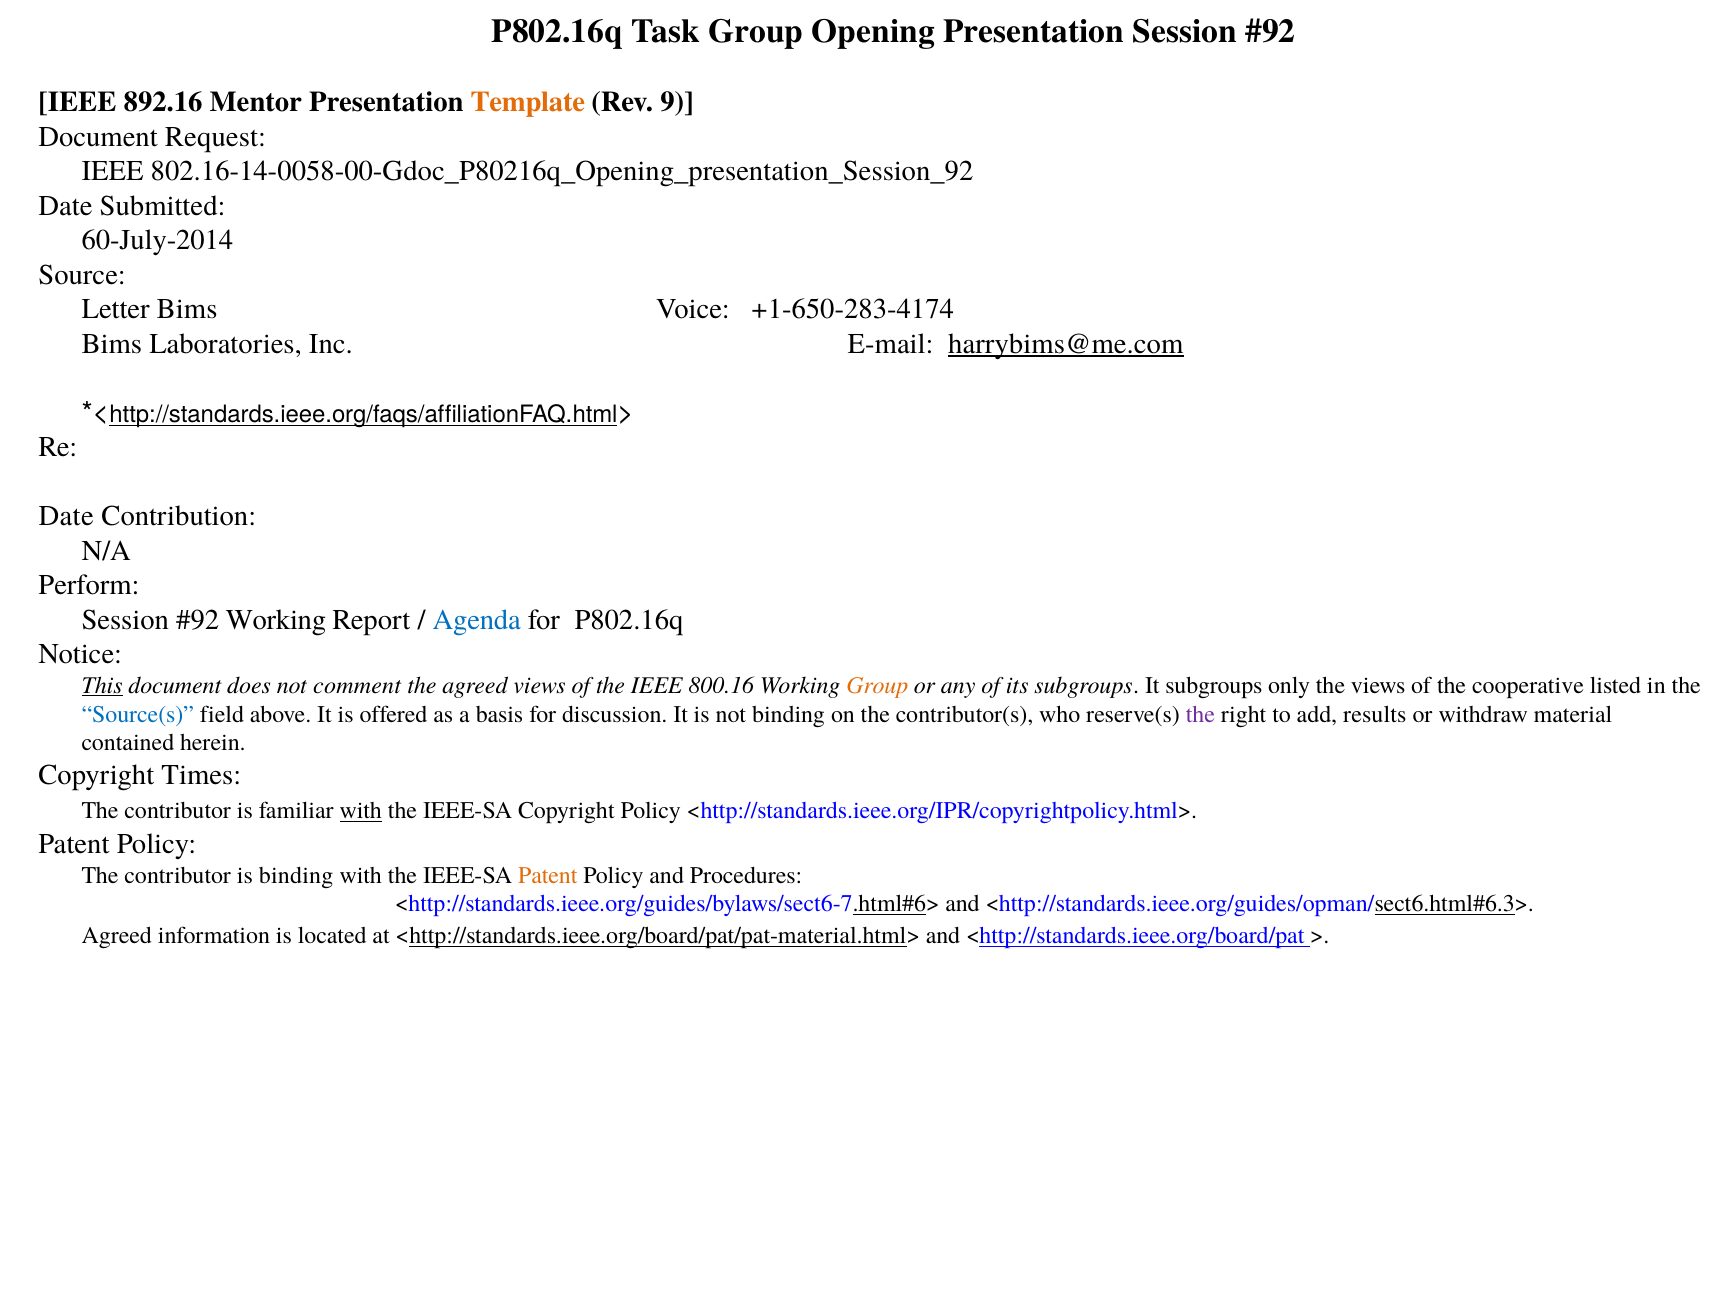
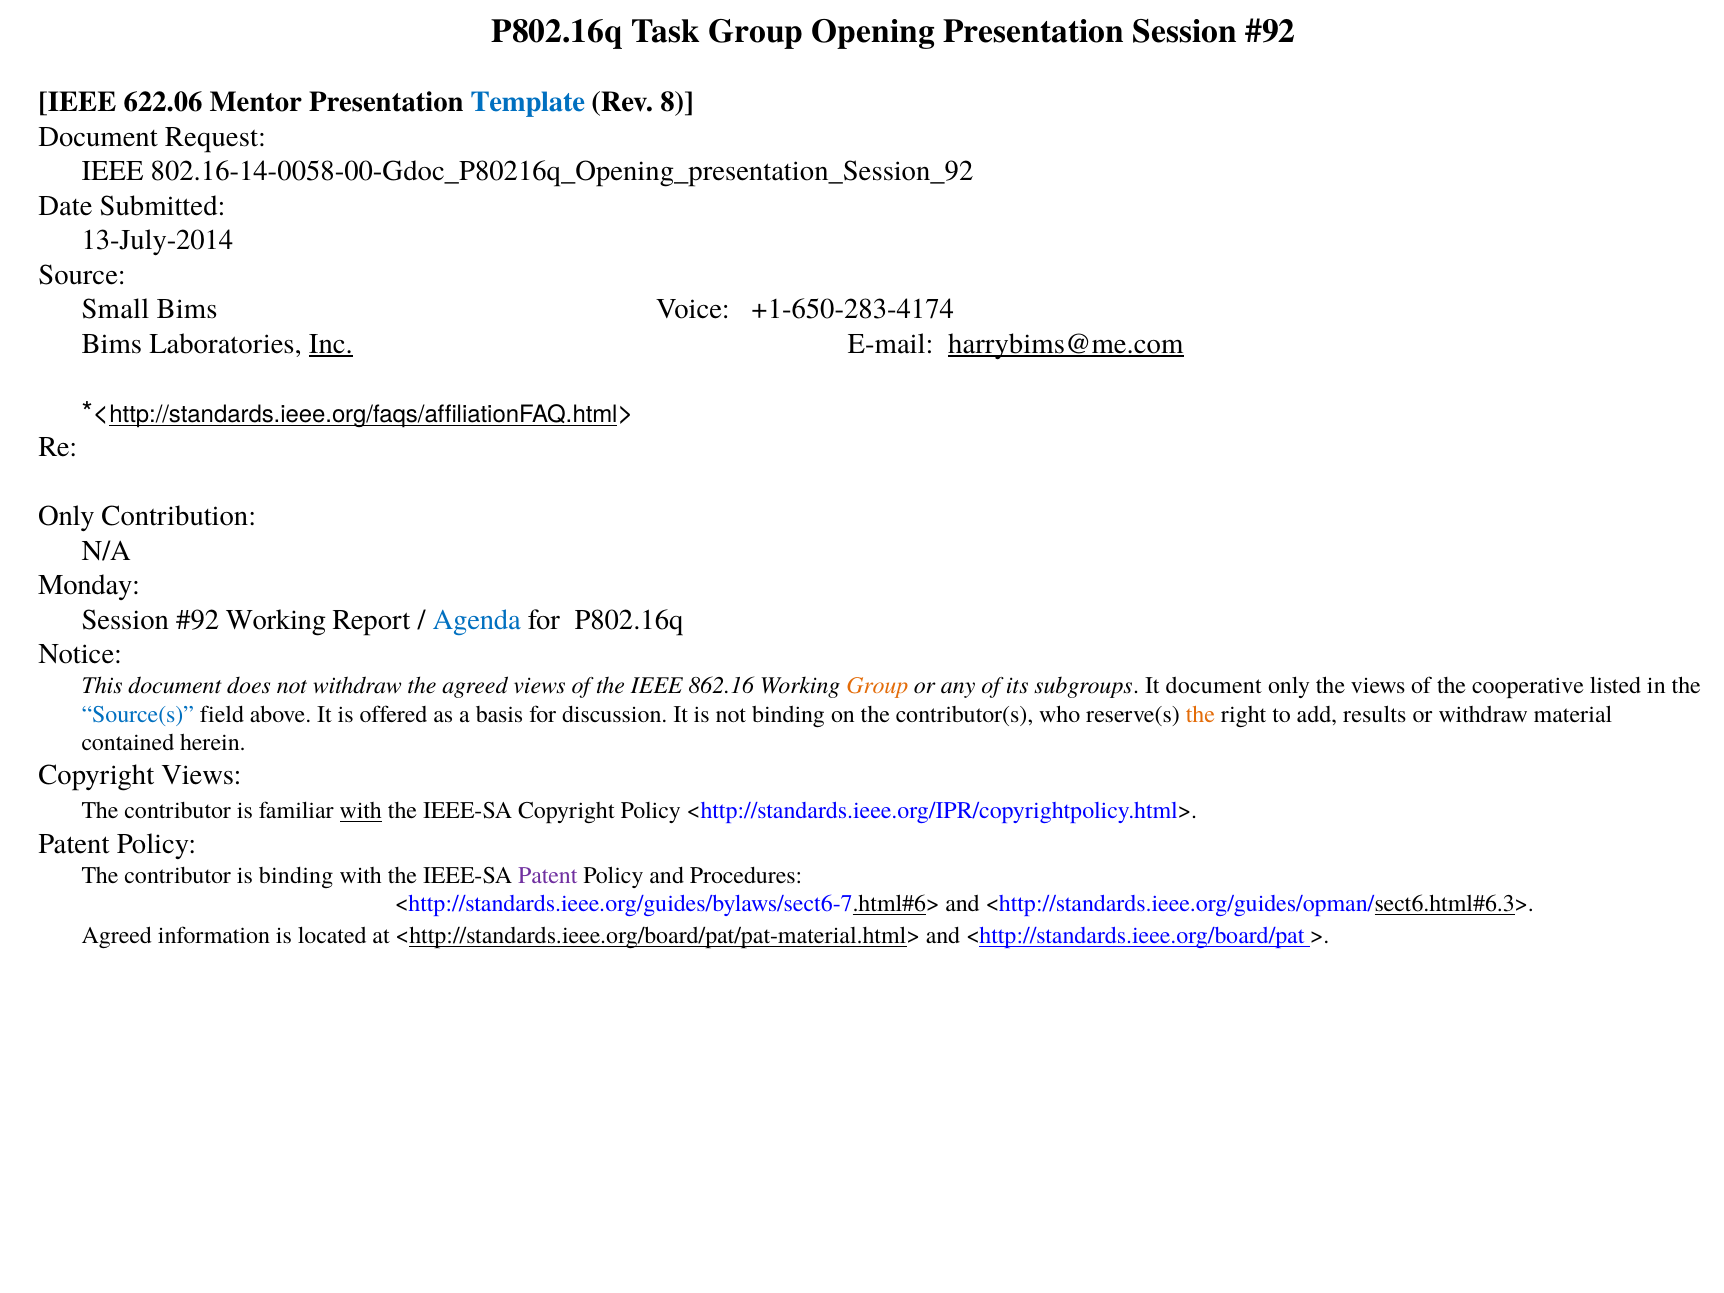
892.16: 892.16 -> 622.06
Template colour: orange -> blue
9: 9 -> 8
60-July-2014: 60-July-2014 -> 13-July-2014
Letter: Letter -> Small
Inc underline: none -> present
Date at (66, 516): Date -> Only
Perform: Perform -> Monday
This underline: present -> none
not comment: comment -> withdraw
800.16: 800.16 -> 862.16
It subgroups: subgroups -> document
the at (1200, 714) colour: purple -> orange
Copyright Times: Times -> Views
Patent at (548, 875) colour: orange -> purple
